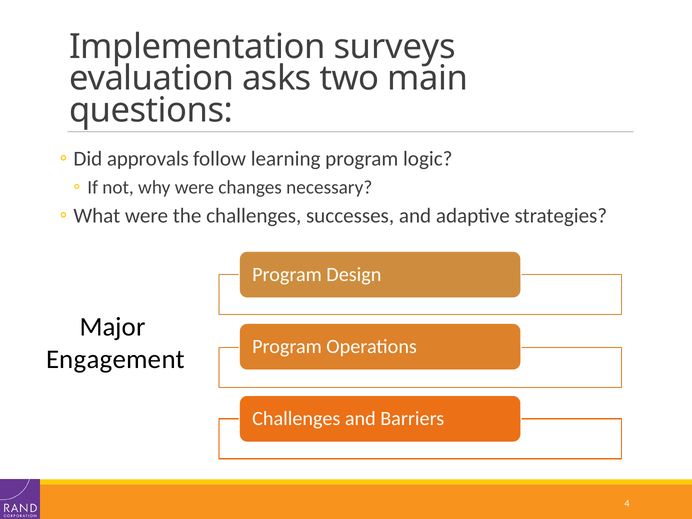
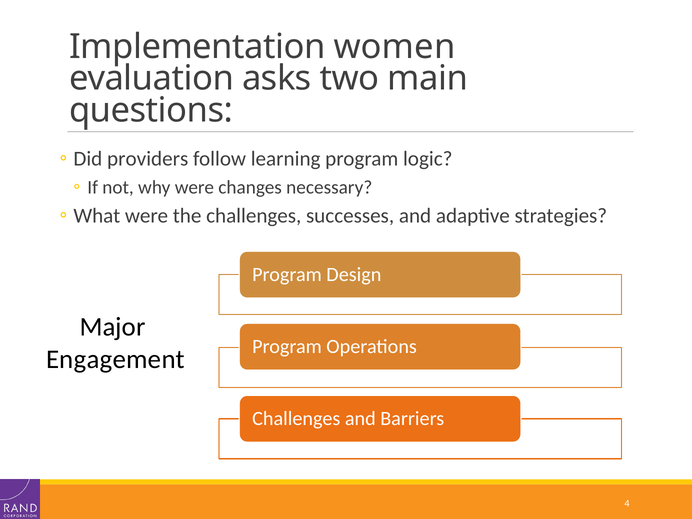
surveys: surveys -> women
approvals: approvals -> providers
